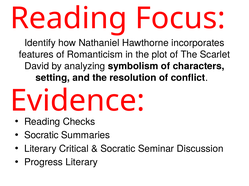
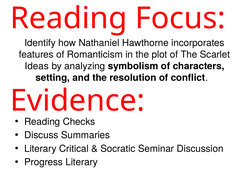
David: David -> Ideas
Socratic at (41, 136): Socratic -> Discuss
